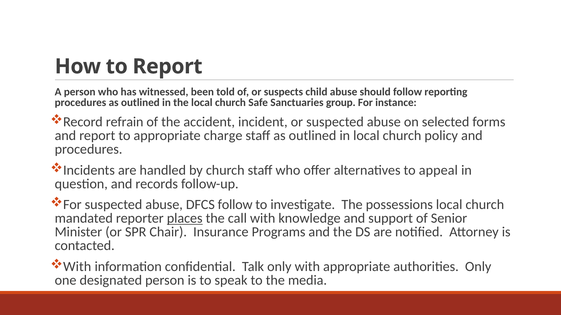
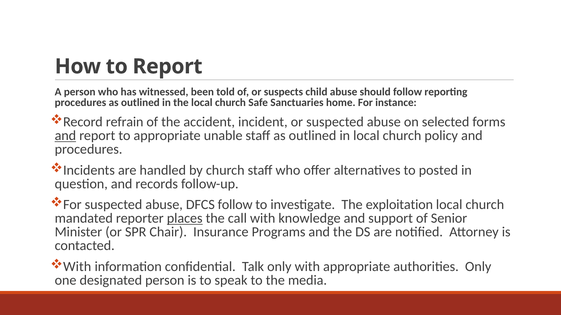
group: group -> home
and at (65, 136) underline: none -> present
charge: charge -> unable
appeal: appeal -> posted
possessions: possessions -> exploitation
